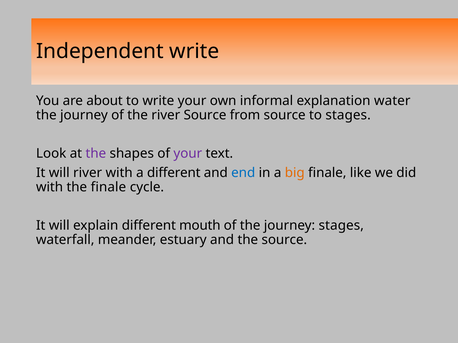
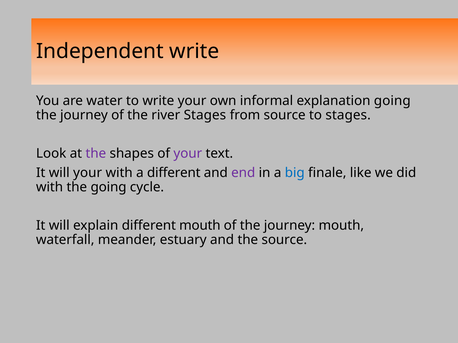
about: about -> water
explanation water: water -> going
river Source: Source -> Stages
will river: river -> your
end colour: blue -> purple
big colour: orange -> blue
the finale: finale -> going
journey stages: stages -> mouth
